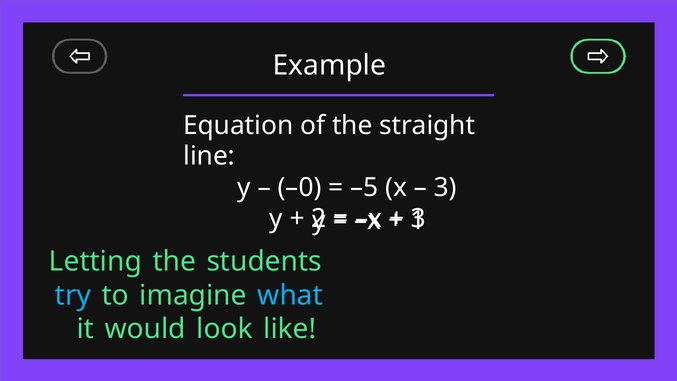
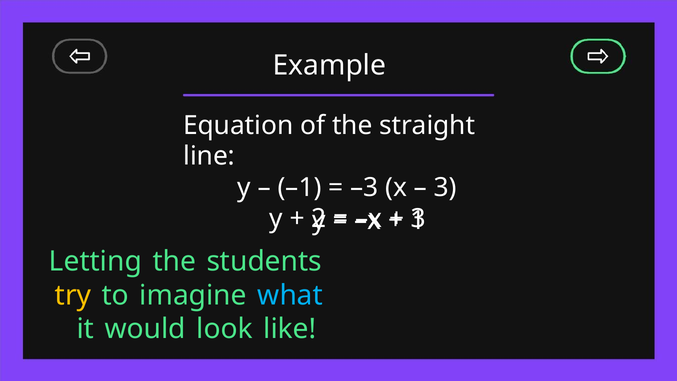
–0: –0 -> –1
–5: –5 -> –3
try colour: light blue -> yellow
